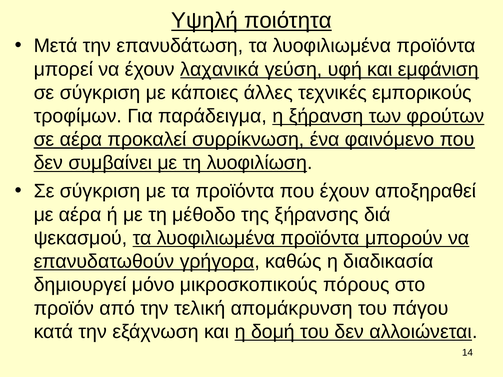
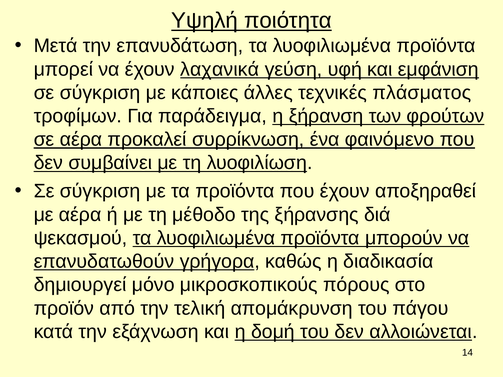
εμπορικούς: εμπορικούς -> πλάσματος
